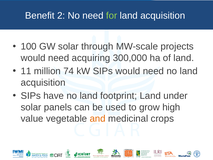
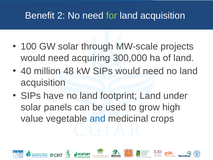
11: 11 -> 40
74: 74 -> 48
and colour: orange -> blue
